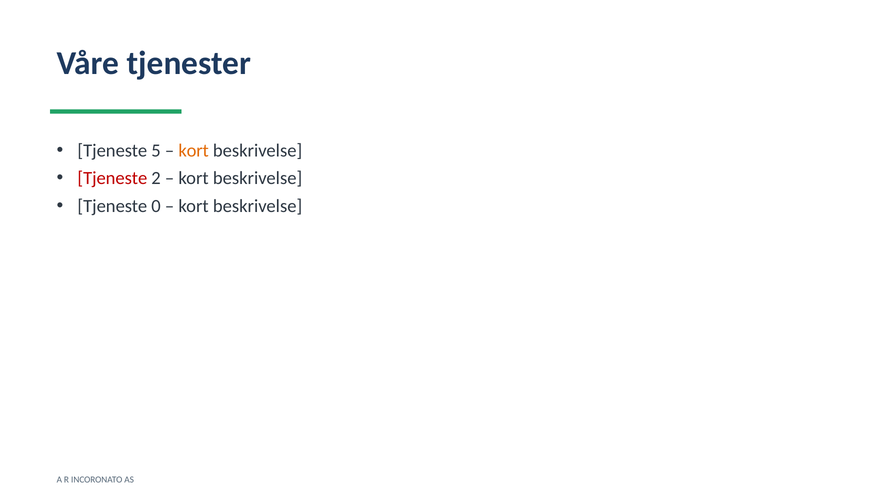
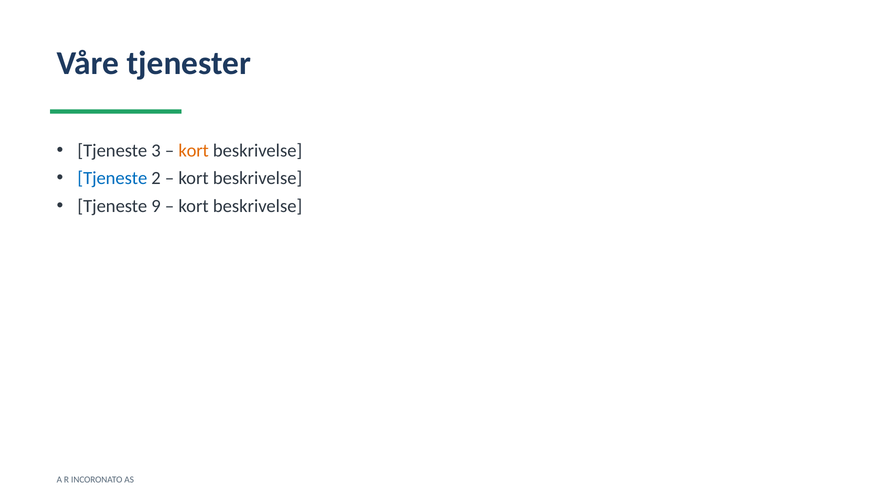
5: 5 -> 3
Tjeneste at (112, 179) colour: red -> blue
0: 0 -> 9
